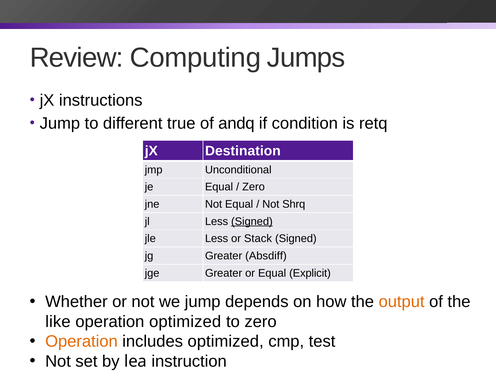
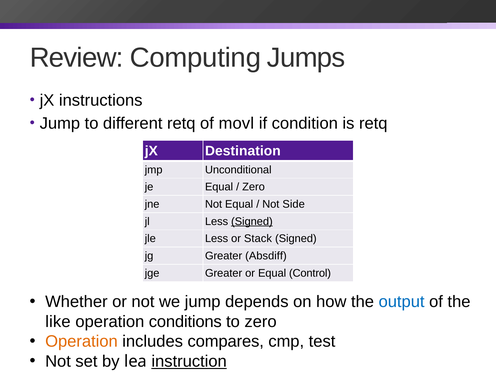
different true: true -> retq
andq: andq -> movl
Shrq: Shrq -> Side
Explicit: Explicit -> Control
output colour: orange -> blue
operation optimized: optimized -> conditions
includes optimized: optimized -> compares
instruction underline: none -> present
